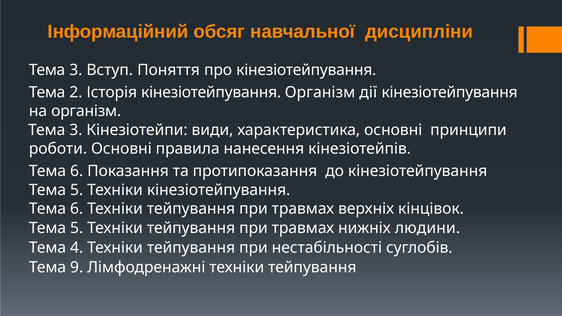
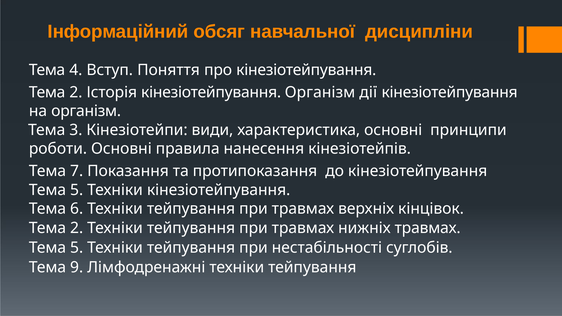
3 at (76, 70): 3 -> 4
6 at (77, 171): 6 -> 7
5 at (77, 228): 5 -> 2
нижніх людини: людини -> травмах
4 at (77, 248): 4 -> 5
